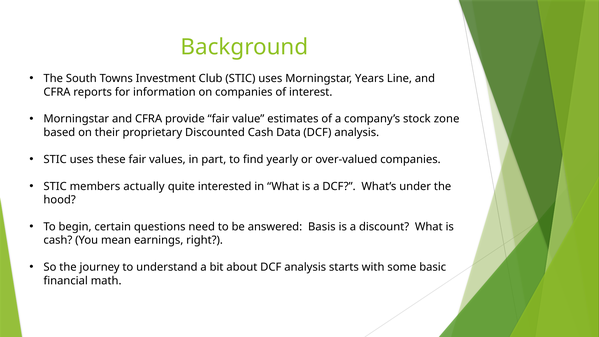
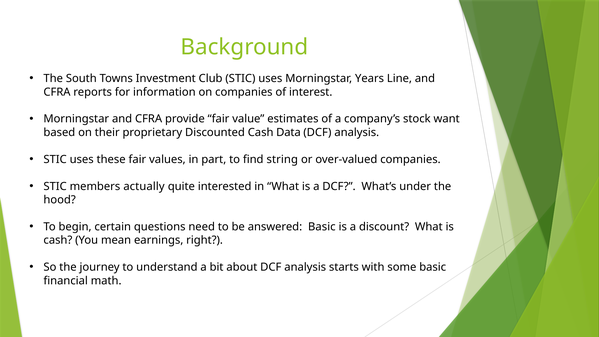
zone: zone -> want
yearly: yearly -> string
answered Basis: Basis -> Basic
